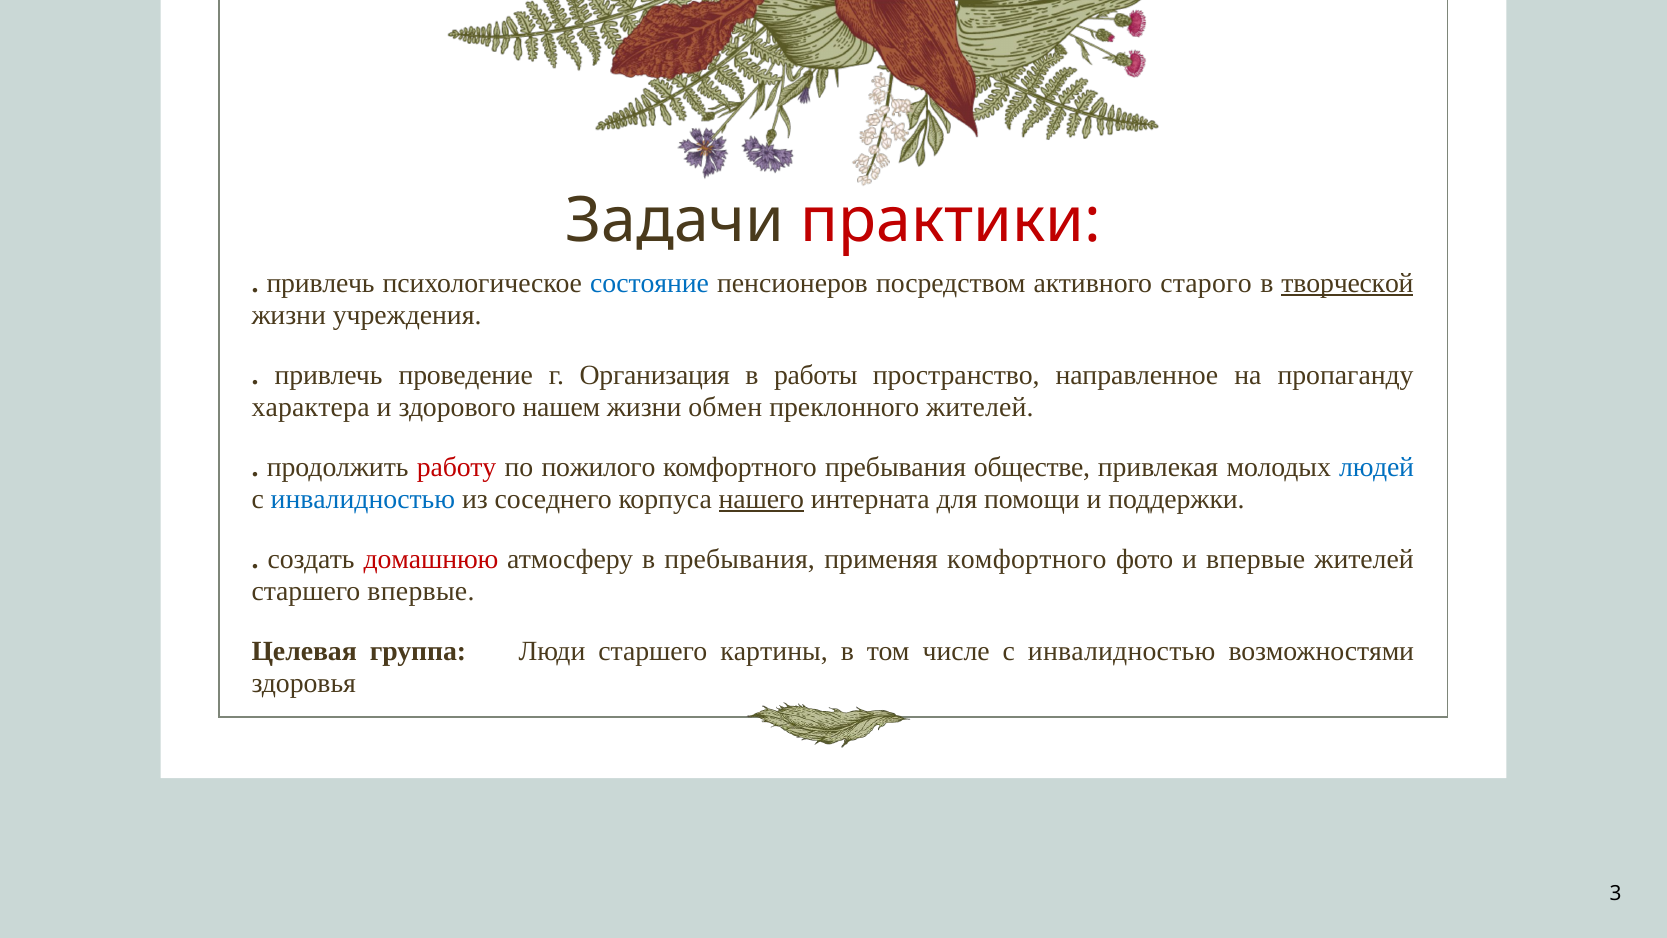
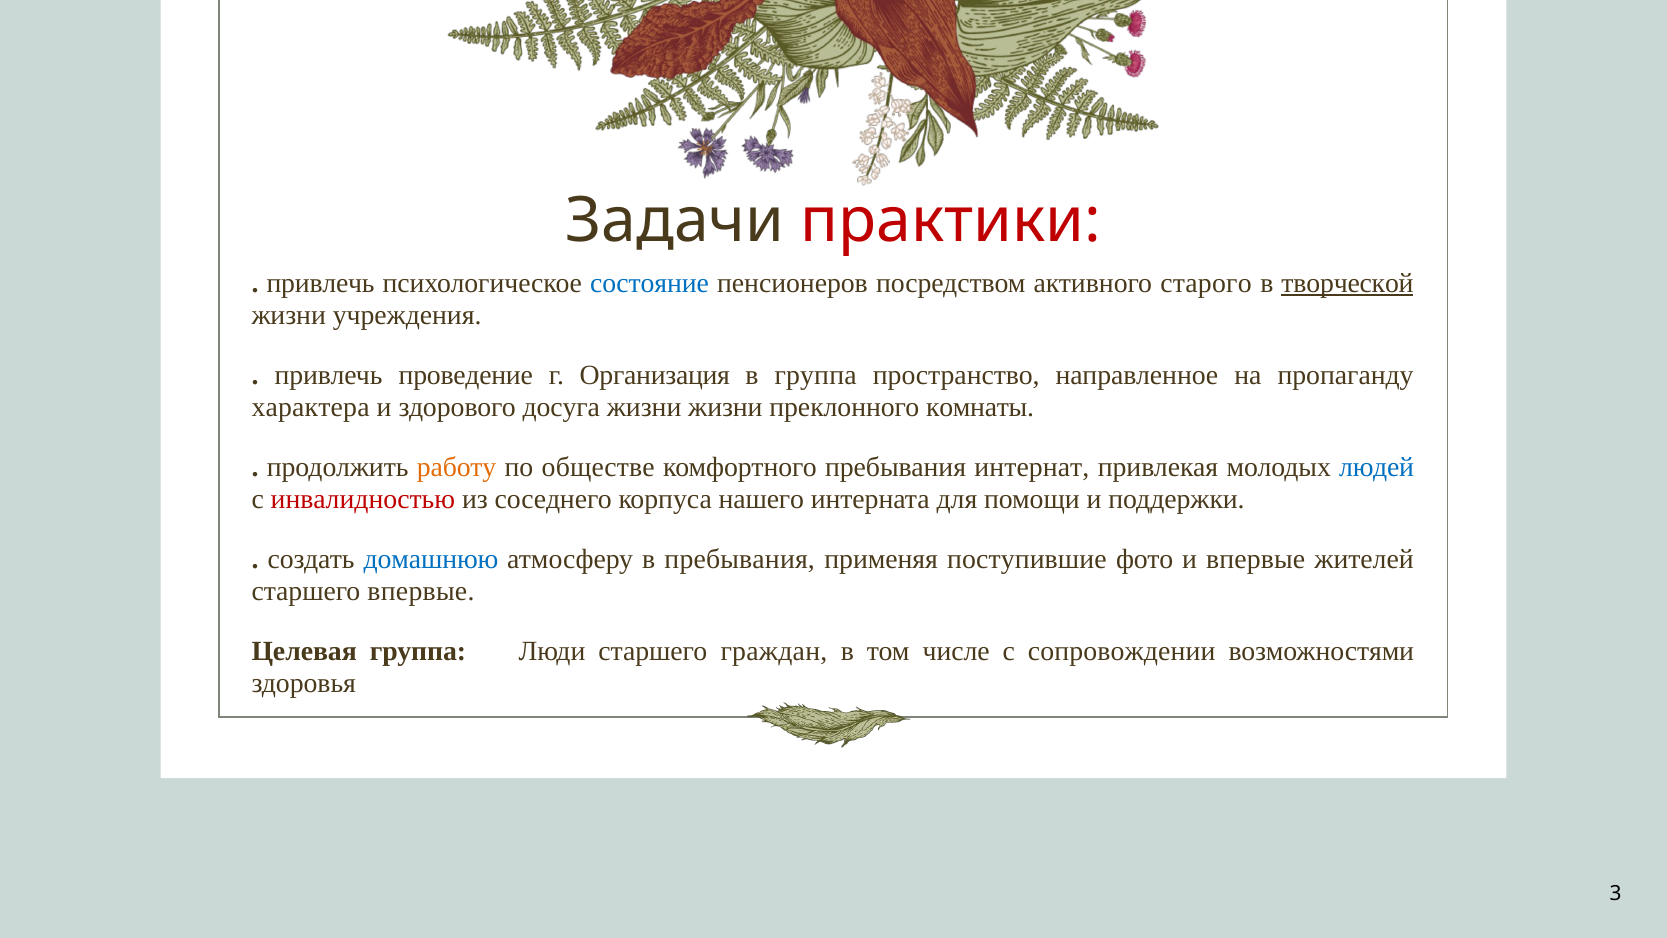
в работы: работы -> группа
нашем: нашем -> досуга
жизни обмен: обмен -> жизни
преклонного жителей: жителей -> комнаты
работу colour: red -> orange
пожилого: пожилого -> обществе
обществе: обществе -> интернат
инвалидностью at (363, 499) colour: blue -> red
нашего underline: present -> none
домашнюю colour: red -> blue
применяя комфортного: комфортного -> поступившие
картины: картины -> граждан
числе с инвалидностью: инвалидностью -> сопровождении
